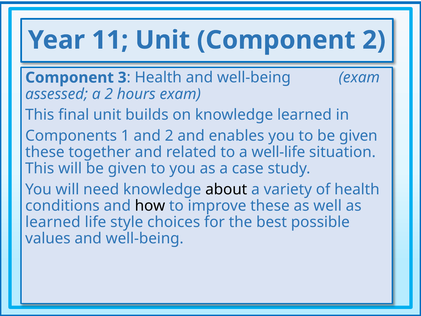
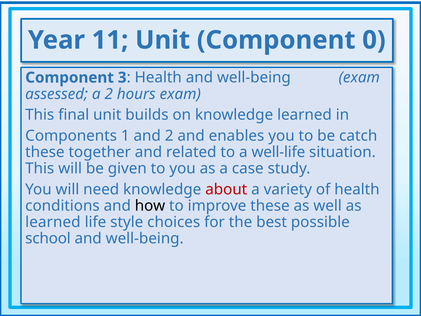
Component 2: 2 -> 0
to be given: given -> catch
about colour: black -> red
values: values -> school
